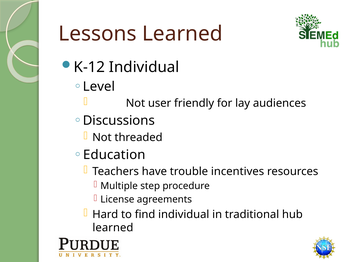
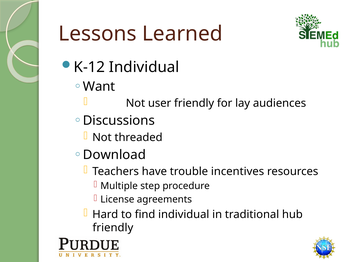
Level: Level -> Want
Education: Education -> Download
learned at (113, 228): learned -> friendly
